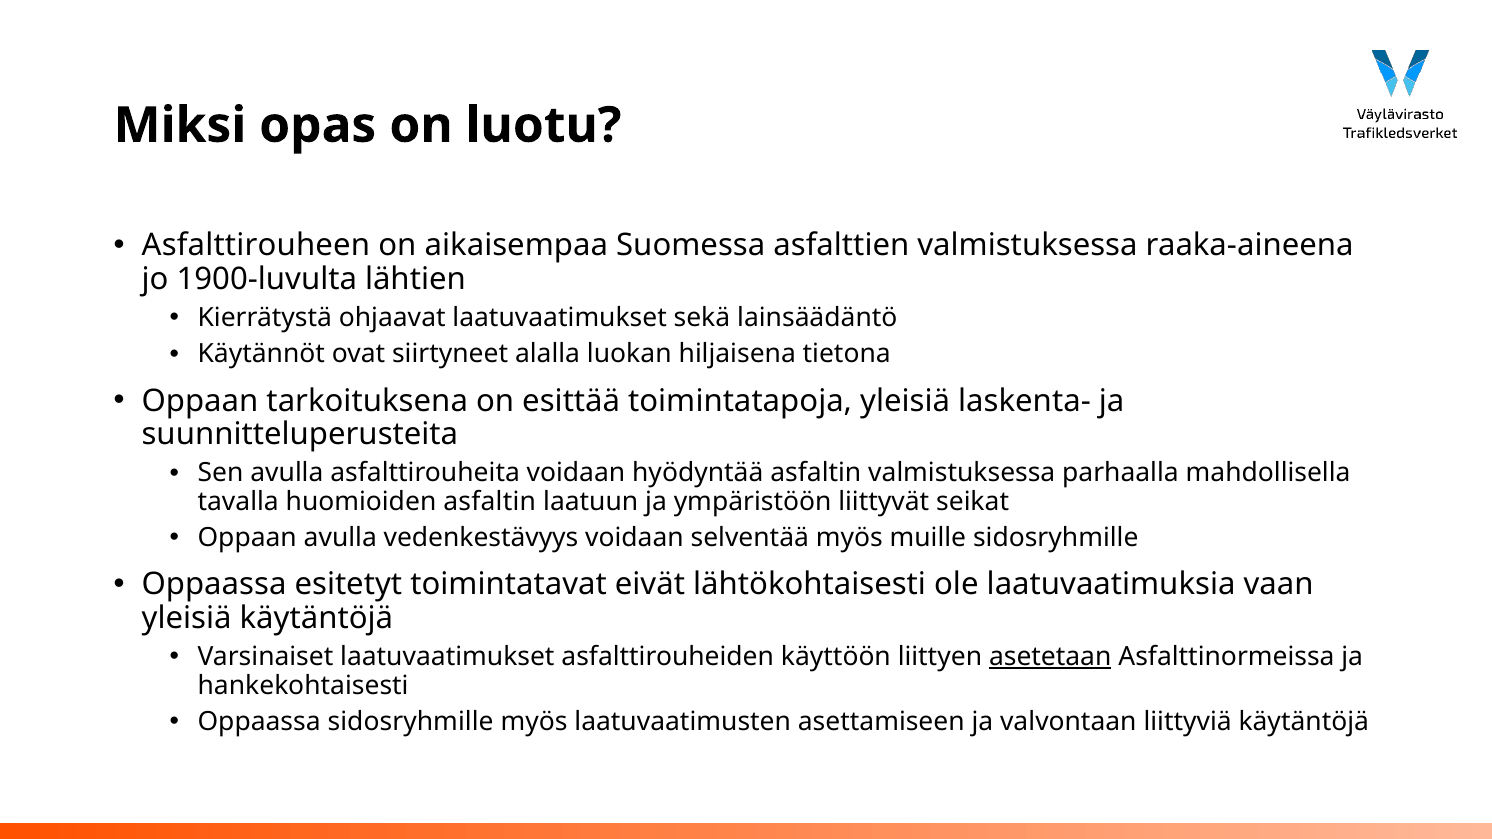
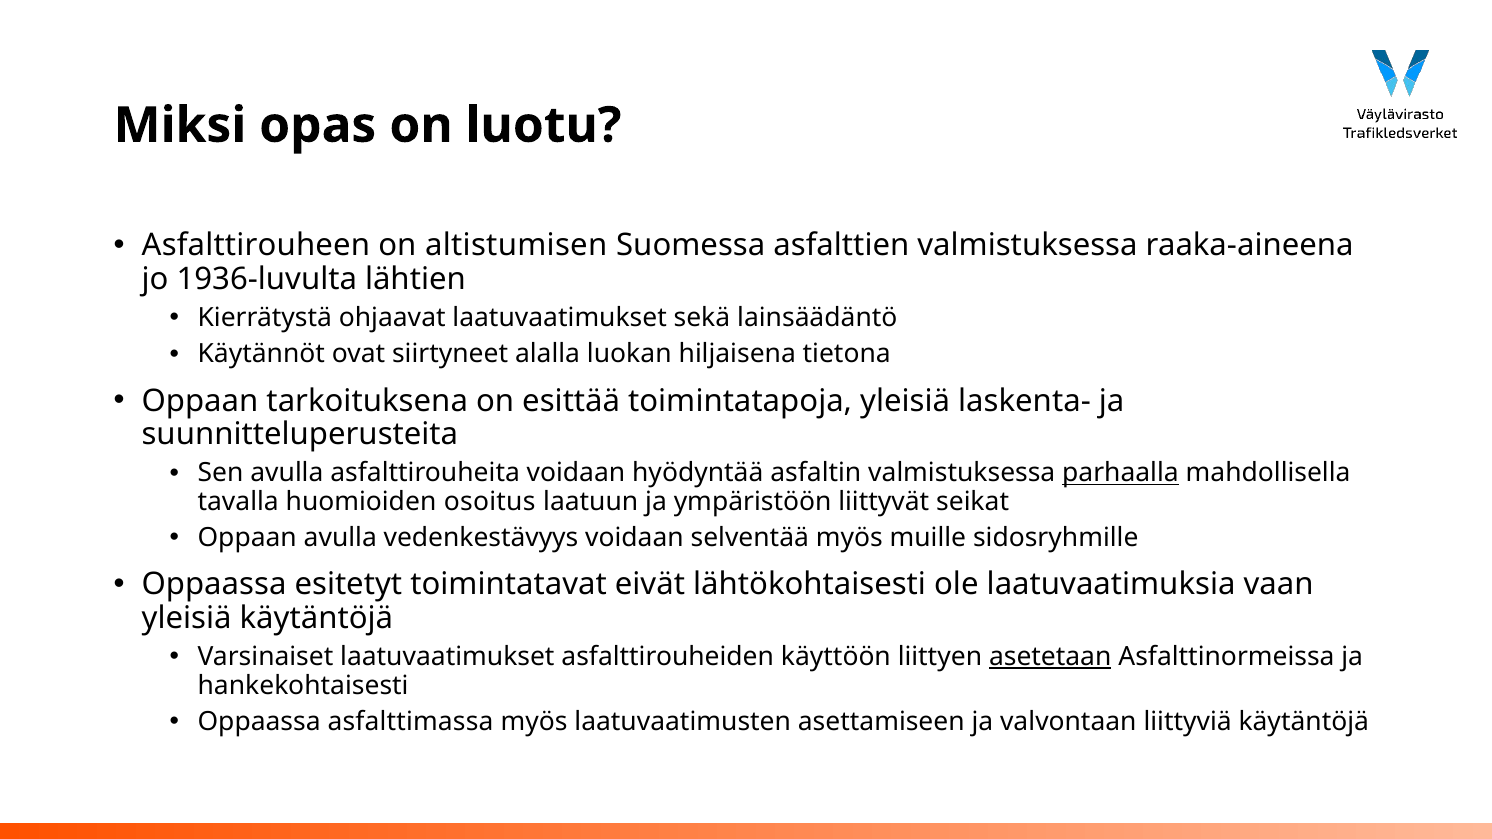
aikaisempaa: aikaisempaa -> altistumisen
1900-luvulta: 1900-luvulta -> 1936-luvulta
parhaalla underline: none -> present
huomioiden asfaltin: asfaltin -> osoitus
Oppaassa sidosryhmille: sidosryhmille -> asfalttimassa
